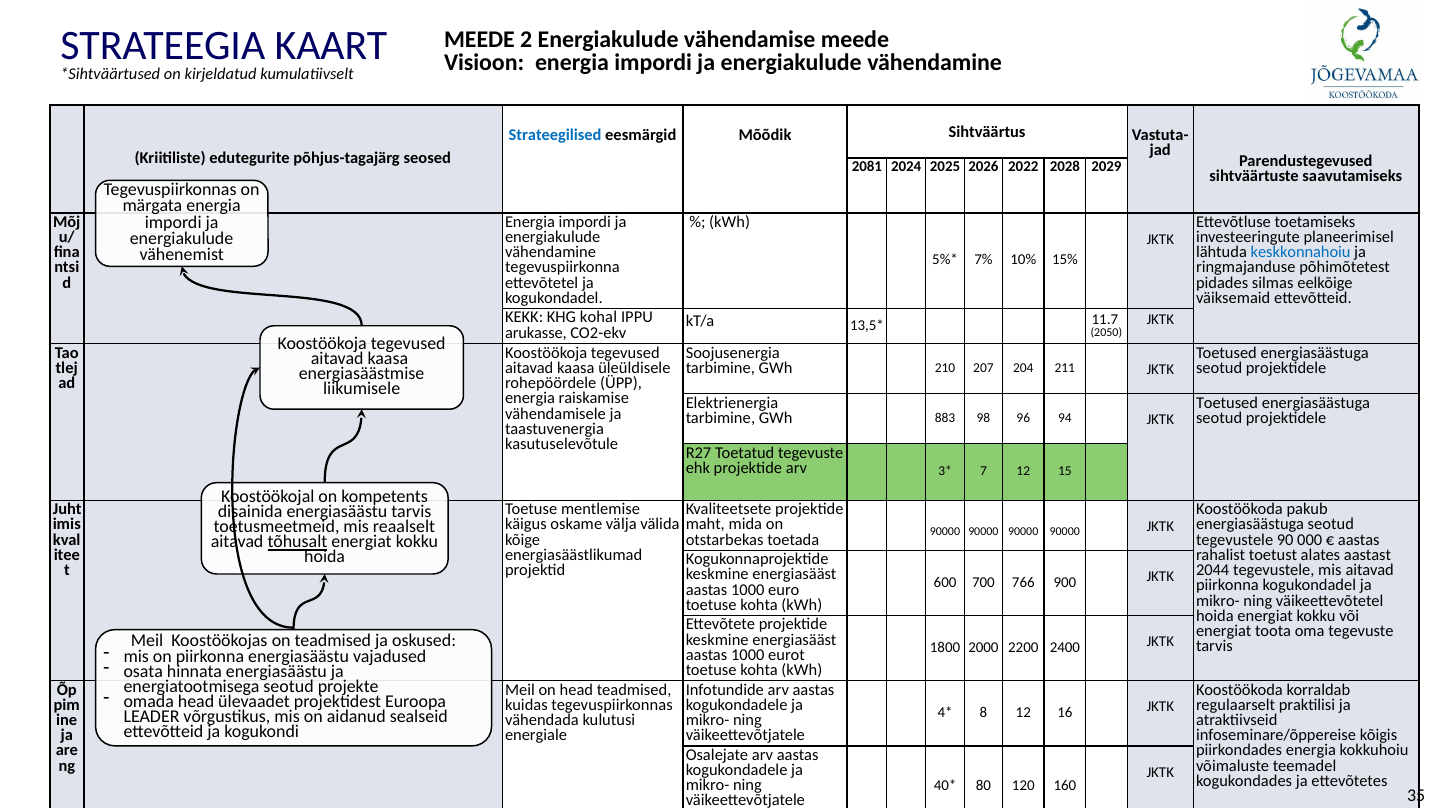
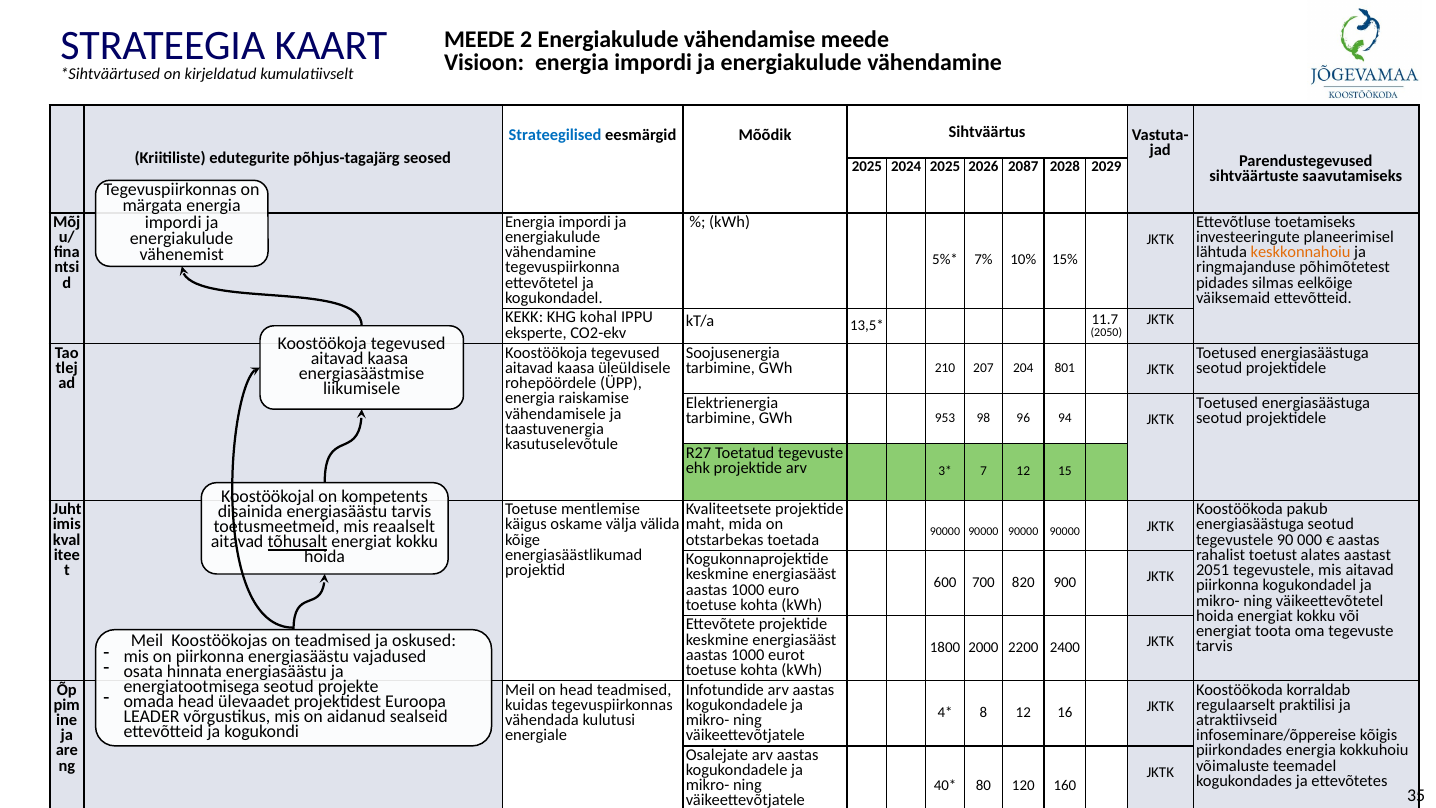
2081 at (867, 167): 2081 -> 2025
2022: 2022 -> 2087
keskkonnahoiu colour: blue -> orange
arukasse: arukasse -> eksperte
211: 211 -> 801
883: 883 -> 953
2044: 2044 -> 2051
766: 766 -> 820
